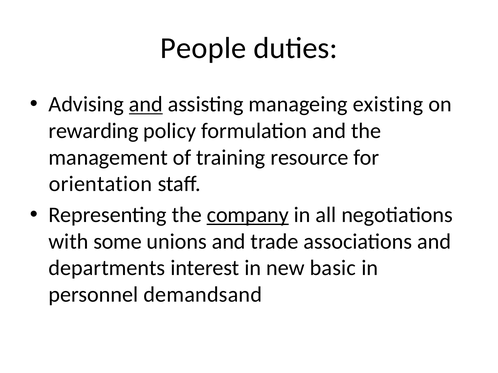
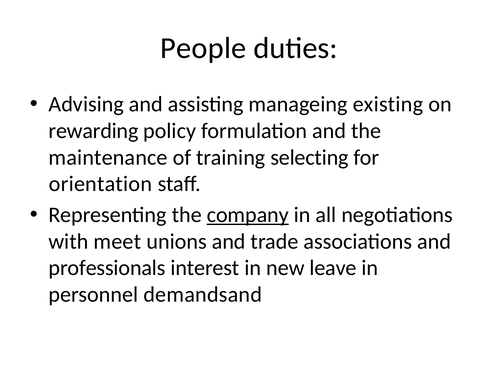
and at (146, 104) underline: present -> none
management: management -> maintenance
resource: resource -> selecting
some: some -> meet
departments: departments -> professionals
basic: basic -> leave
